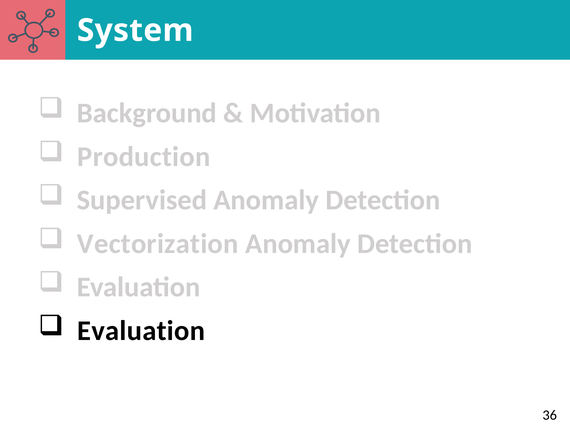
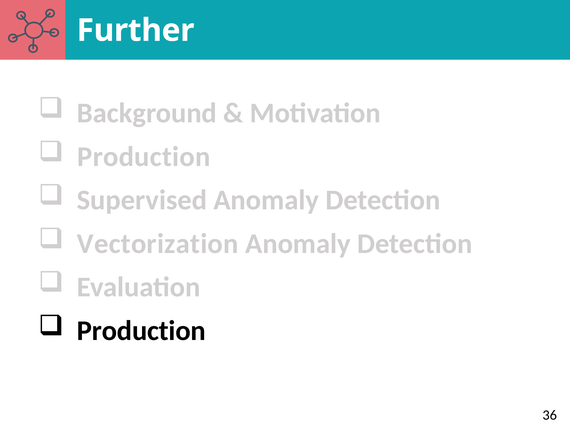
System: System -> Further
Evaluation at (141, 331): Evaluation -> Production
